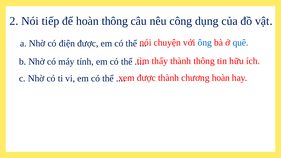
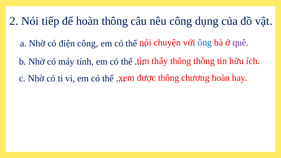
quê colour: blue -> purple
điện được: được -> công
thấy thành: thành -> thông
được thành: thành -> thông
